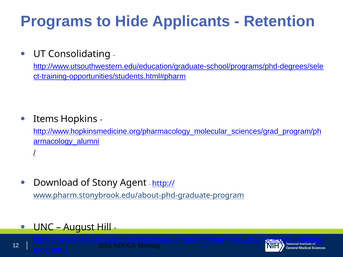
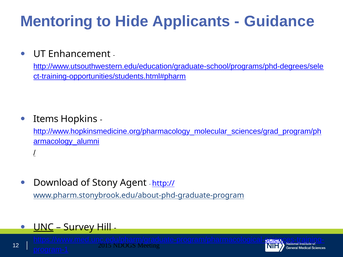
Programs: Programs -> Mentoring
Retention: Retention -> Guidance
Consolidating: Consolidating -> Enhancement
UNC underline: none -> present
August: August -> Survey
